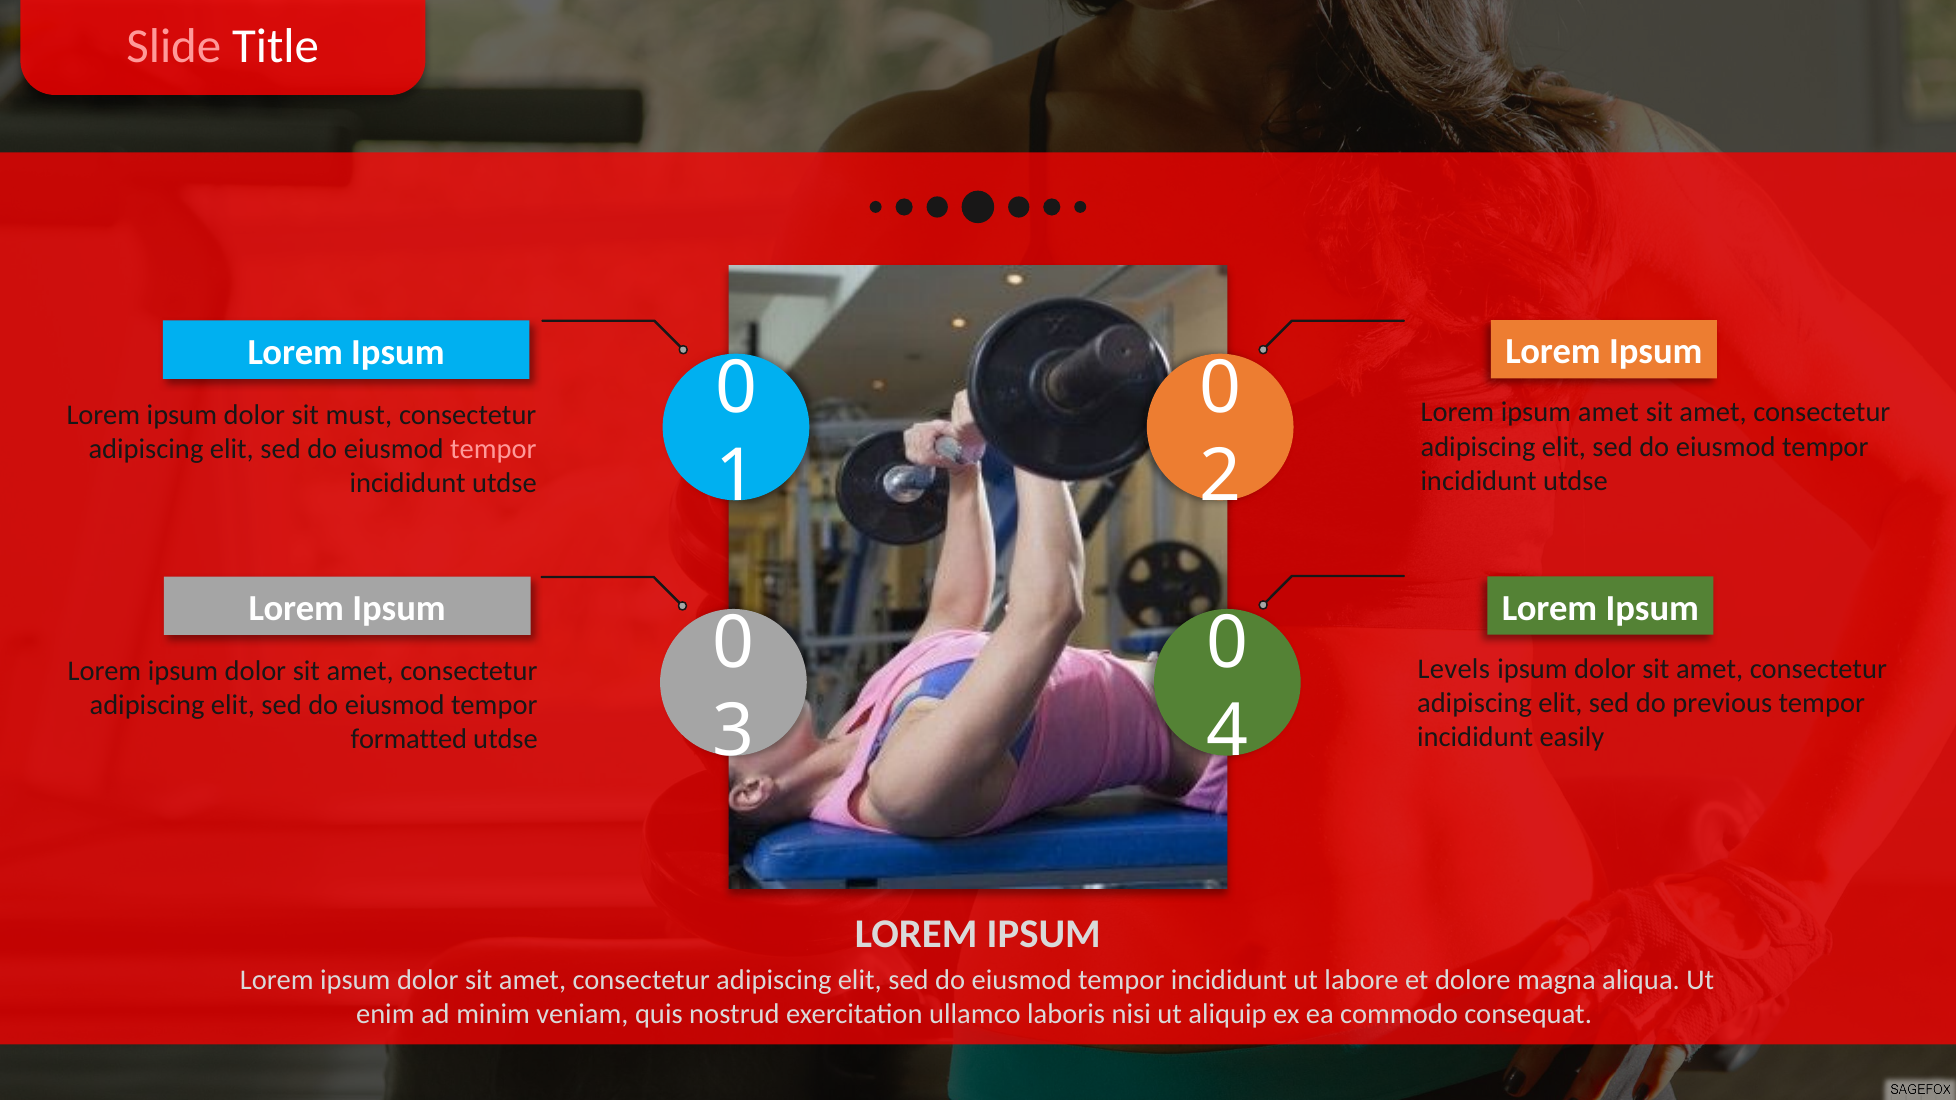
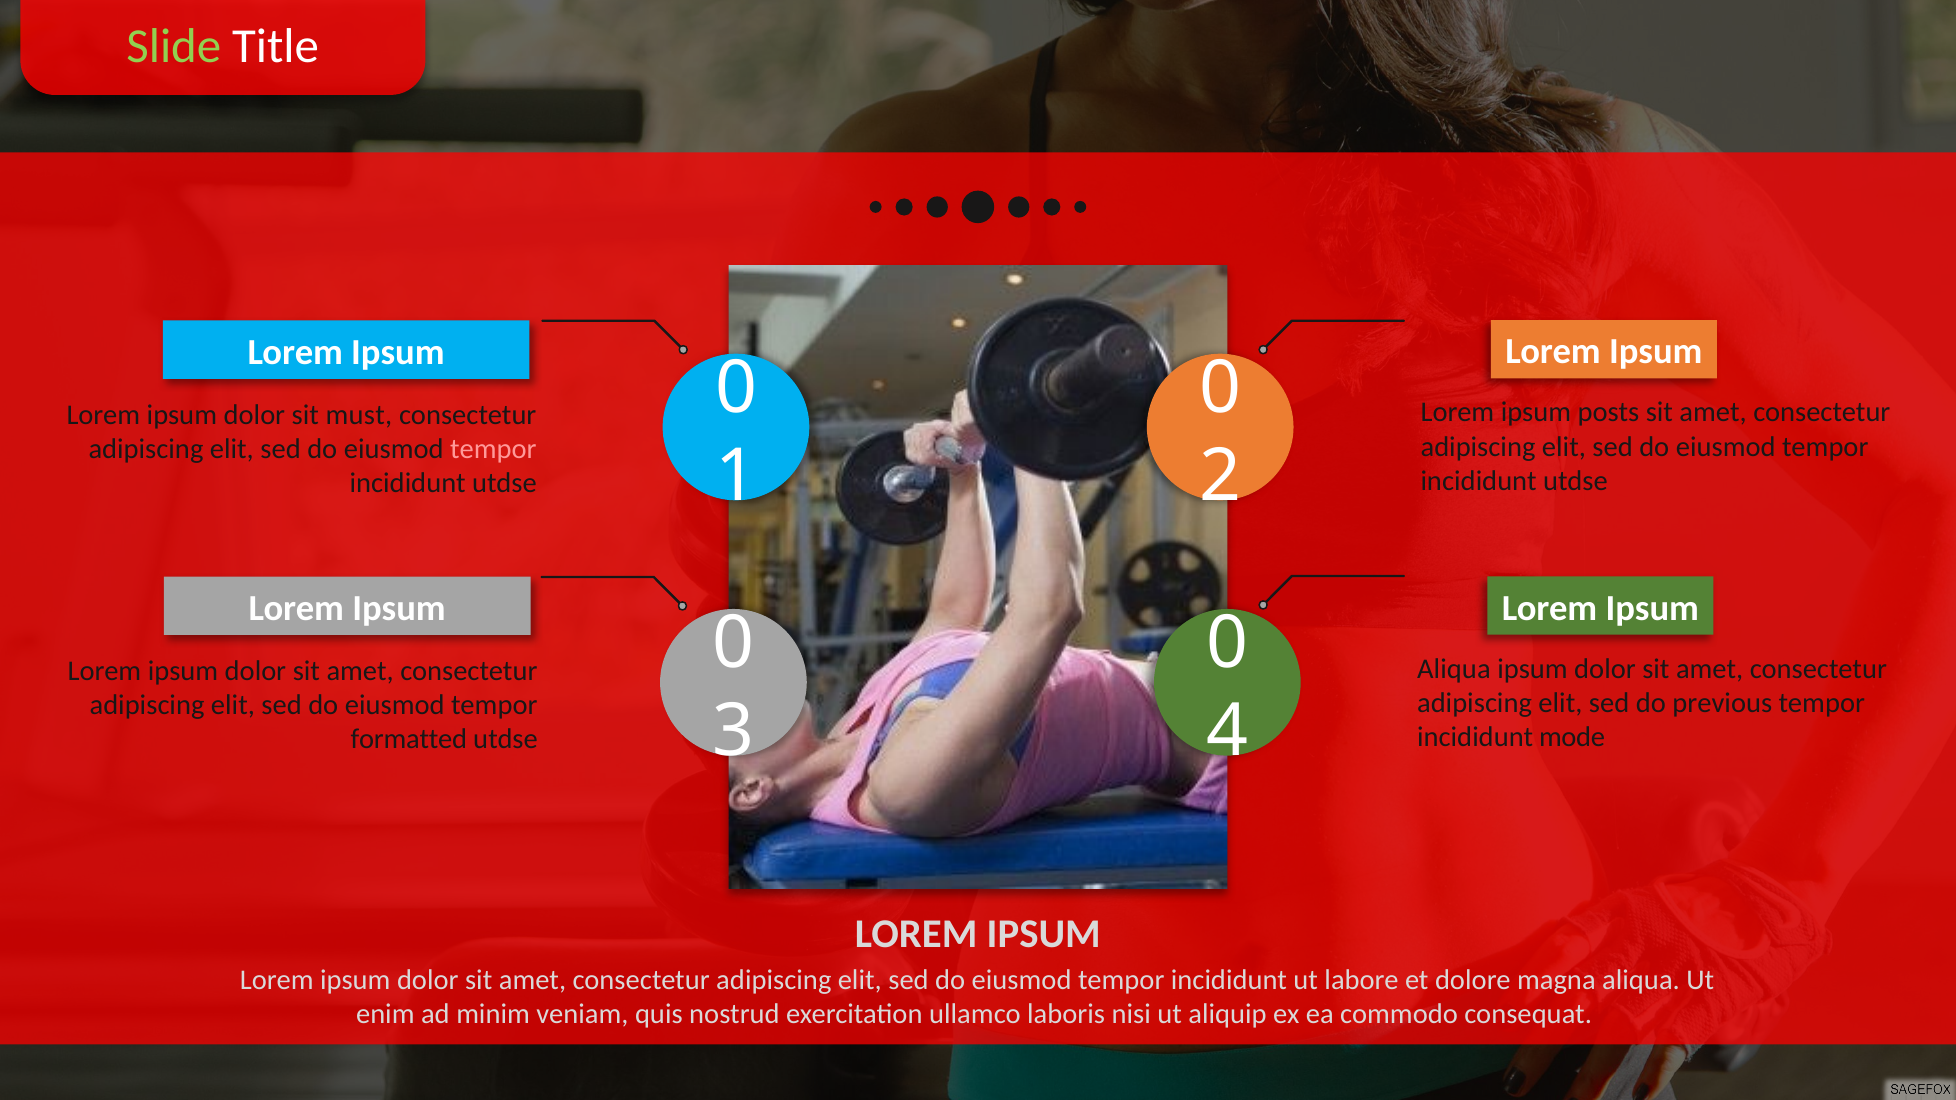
Slide colour: pink -> light green
ipsum amet: amet -> posts
Levels at (1454, 669): Levels -> Aliqua
easily: easily -> mode
